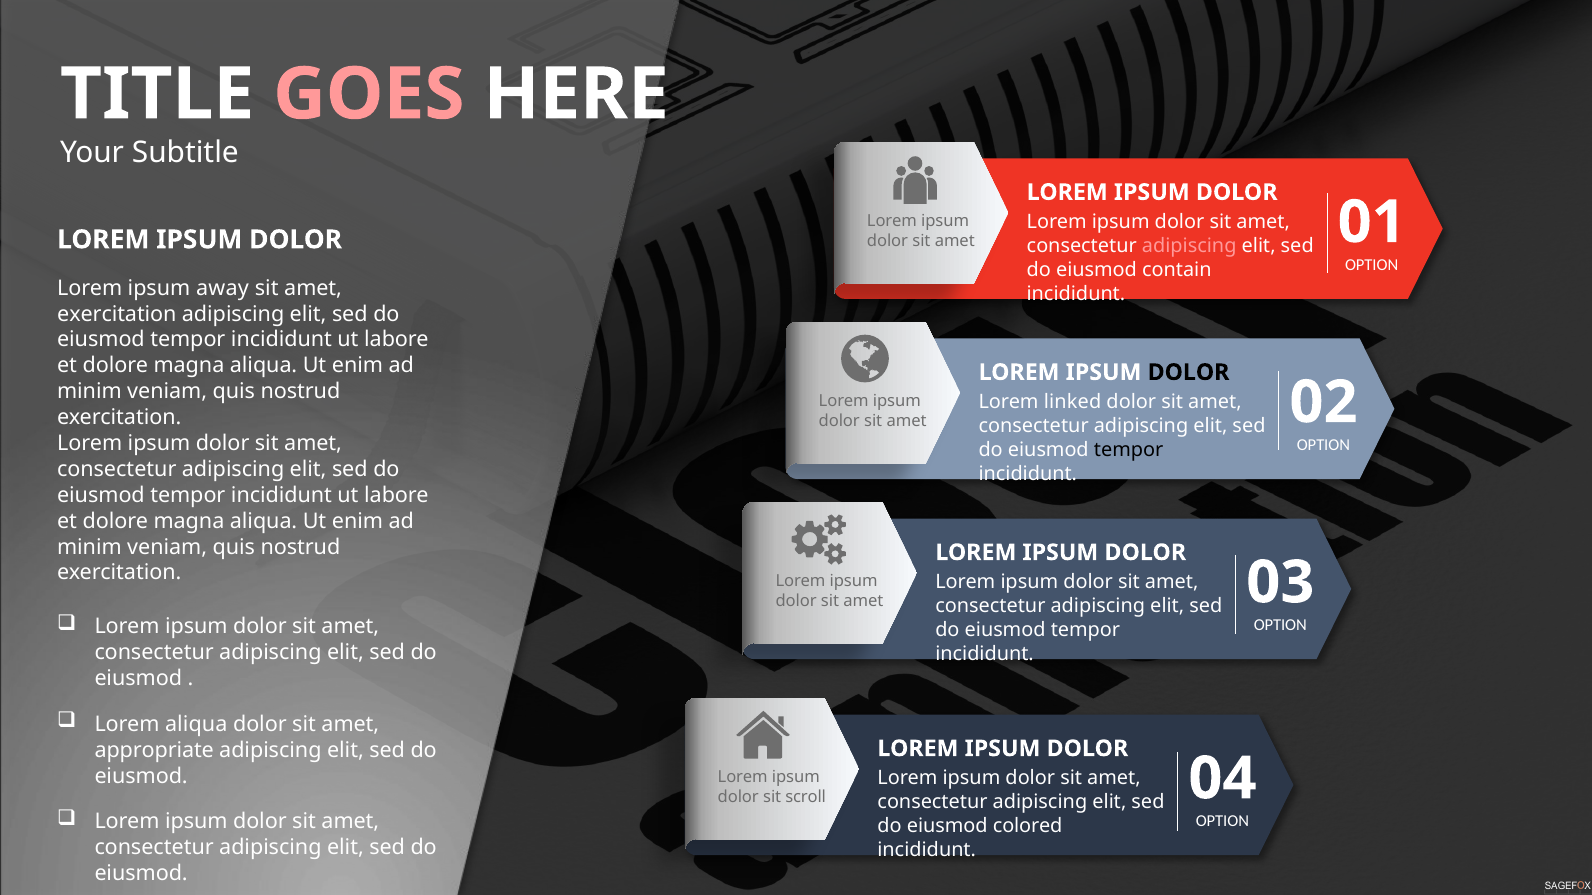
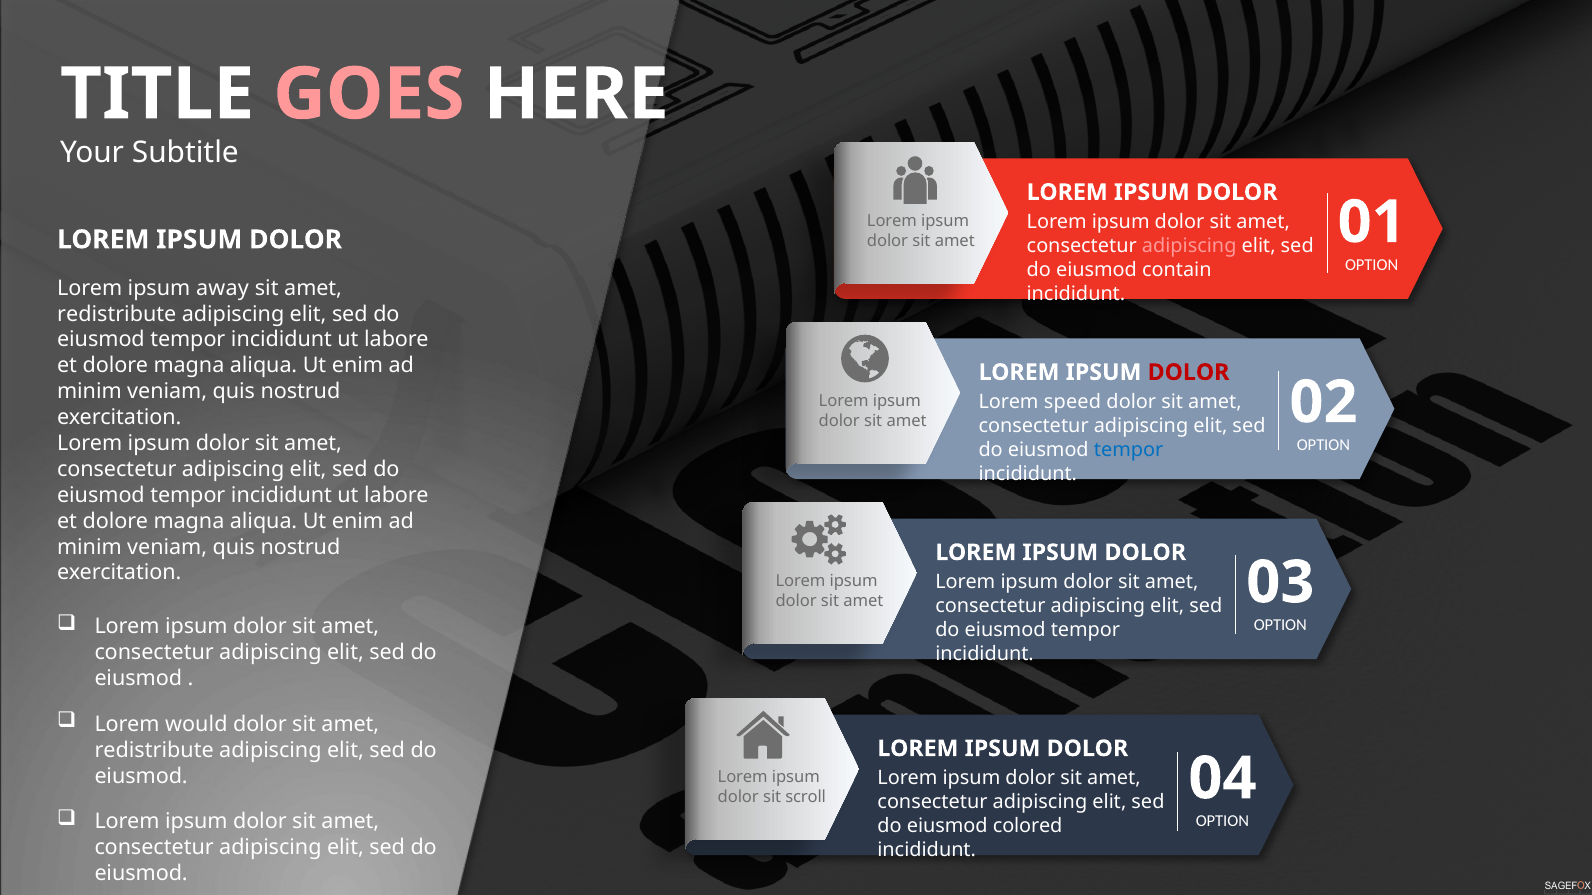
exercitation at (117, 314): exercitation -> redistribute
DOLOR at (1189, 373) colour: black -> red
linked: linked -> speed
tempor at (1129, 450) colour: black -> blue
Lorem aliqua: aliqua -> would
appropriate at (154, 750): appropriate -> redistribute
